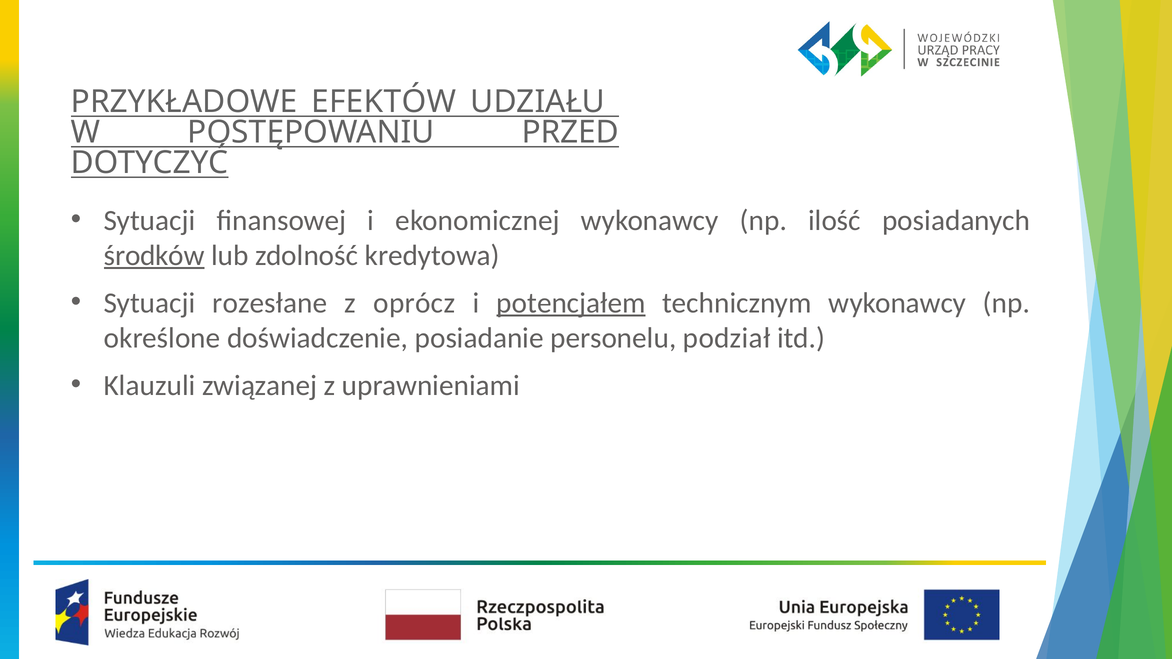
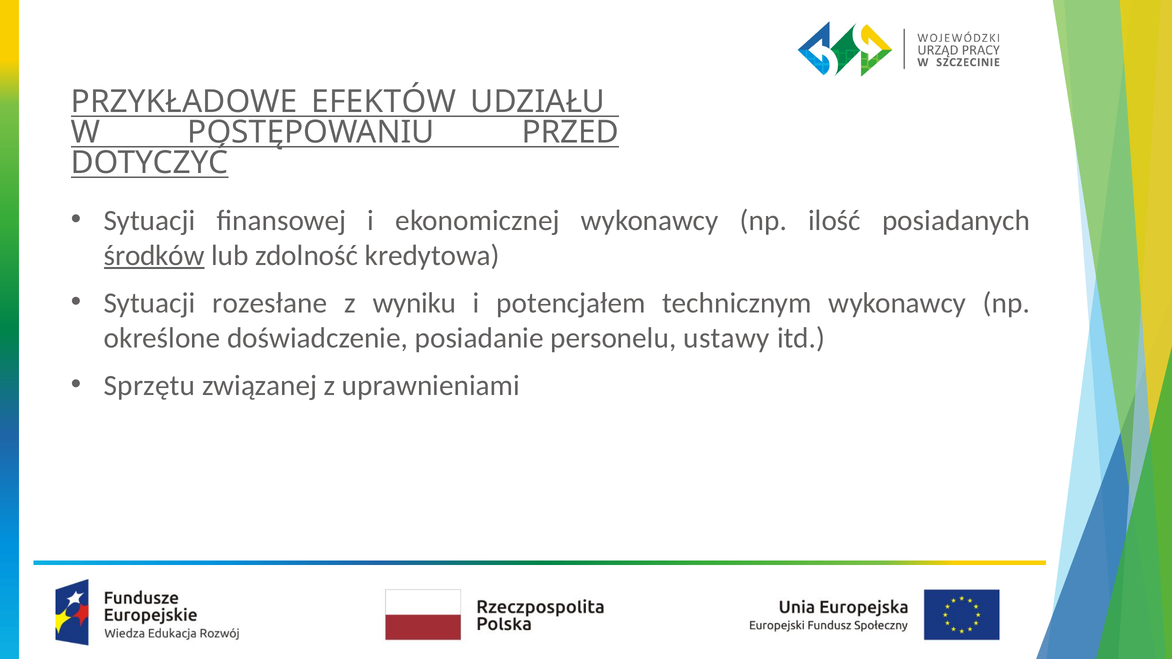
oprócz: oprócz -> wyniku
potencjałem underline: present -> none
podział: podział -> ustawy
Klauzuli: Klauzuli -> Sprzętu
